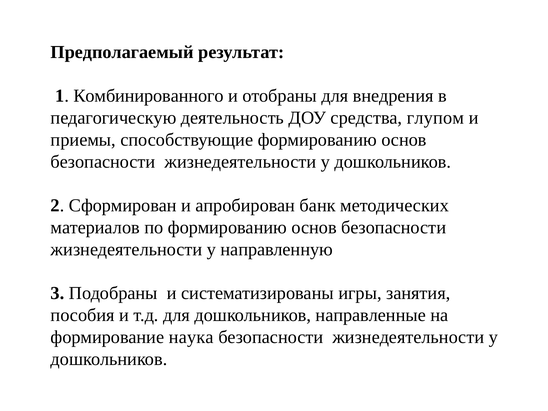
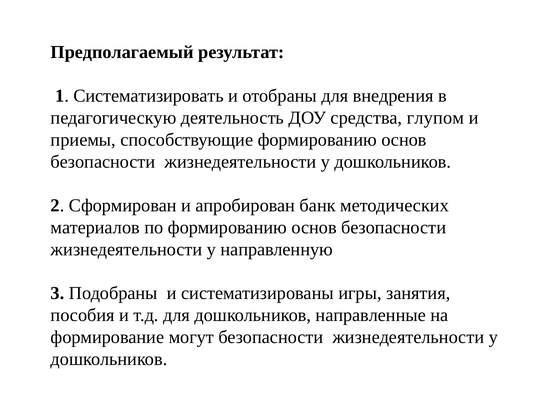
Комбинированного: Комбинированного -> Систематизировать
наука: наука -> могут
